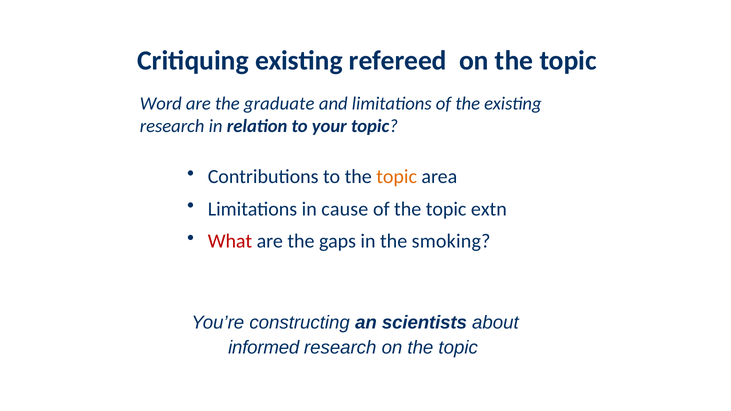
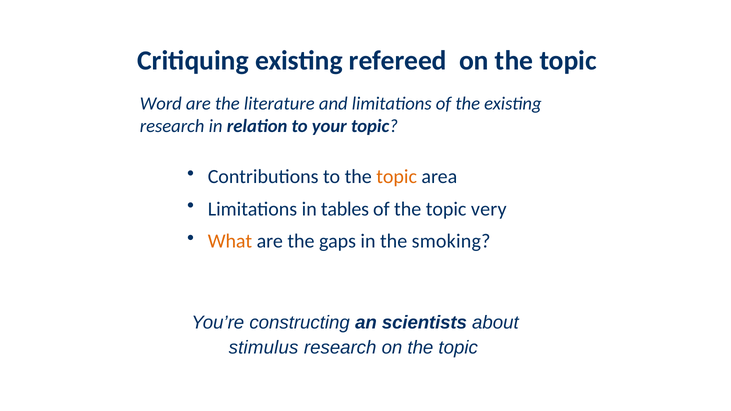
graduate: graduate -> literature
cause: cause -> tables
extn: extn -> very
What colour: red -> orange
informed: informed -> stimulus
